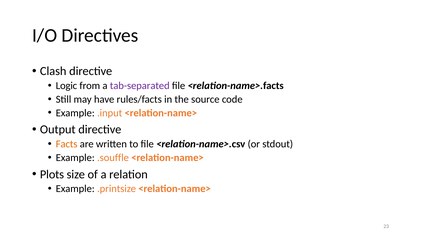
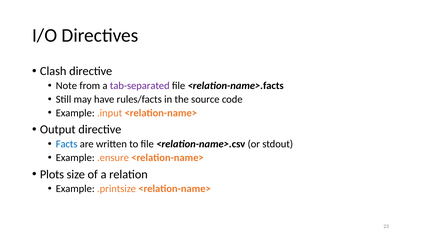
Logic: Logic -> Note
Facts colour: orange -> blue
.souffle: .souffle -> .ensure
